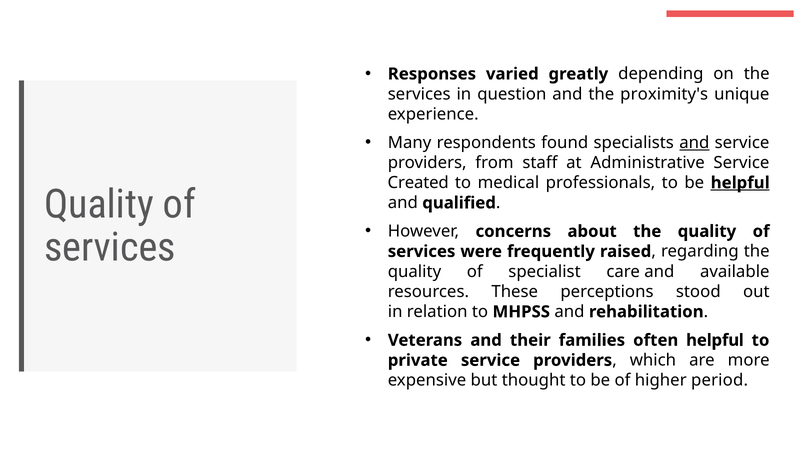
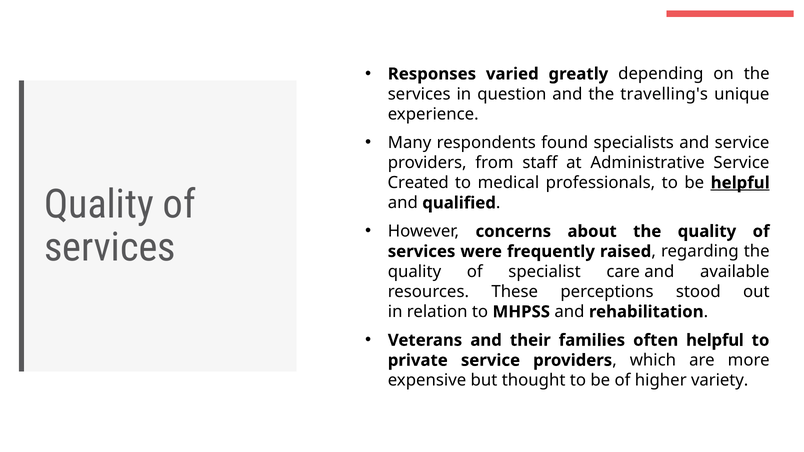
proximity's: proximity's -> travelling's
and at (694, 143) underline: present -> none
period: period -> variety
